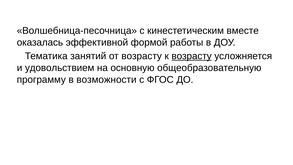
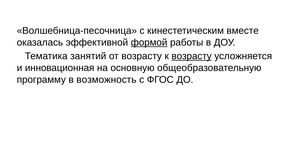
формой underline: none -> present
удовольствием: удовольствием -> инновационная
возможности: возможности -> возможность
